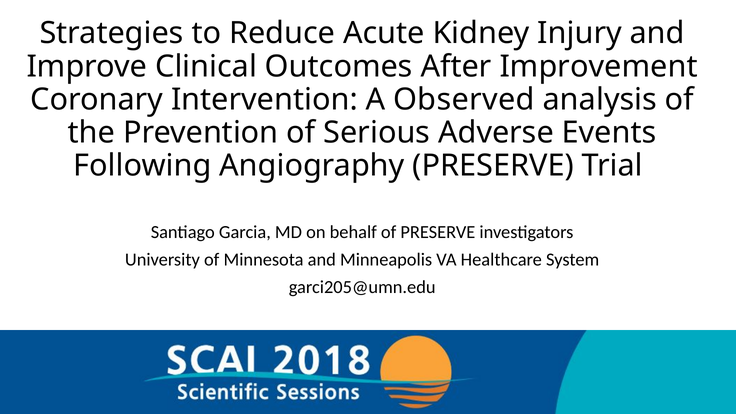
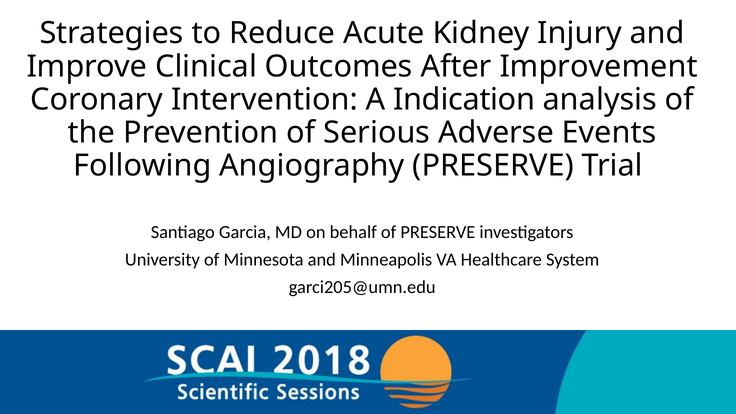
Observed: Observed -> Indication
